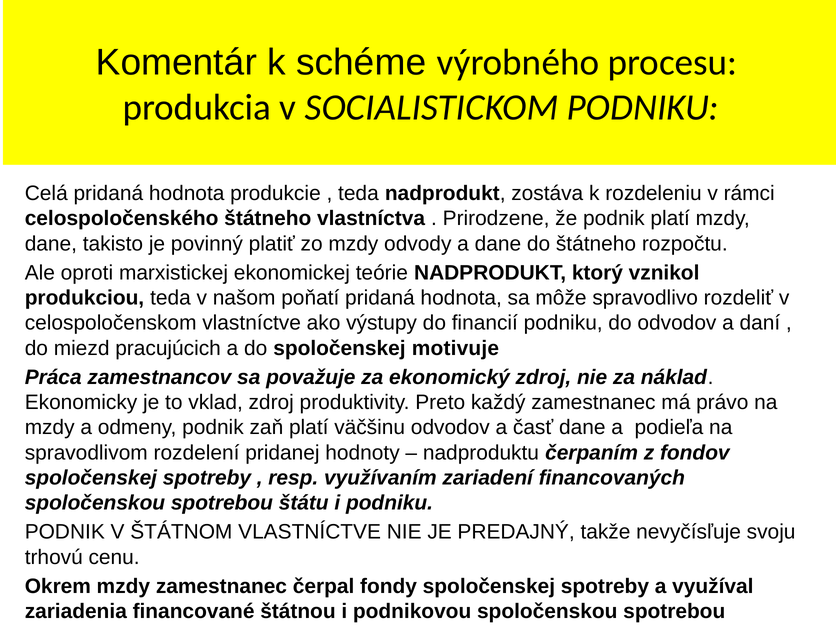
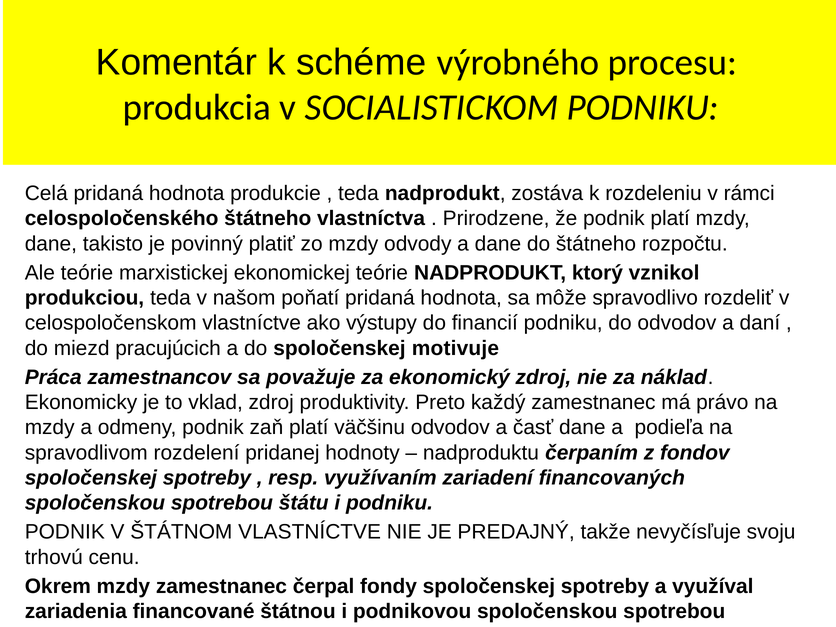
Ale oproti: oproti -> teórie
